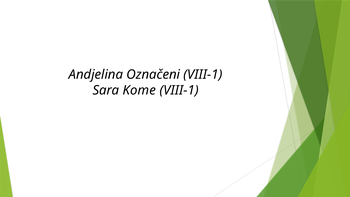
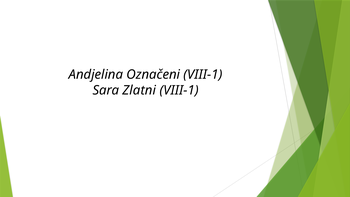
Kome: Kome -> Zlatni
